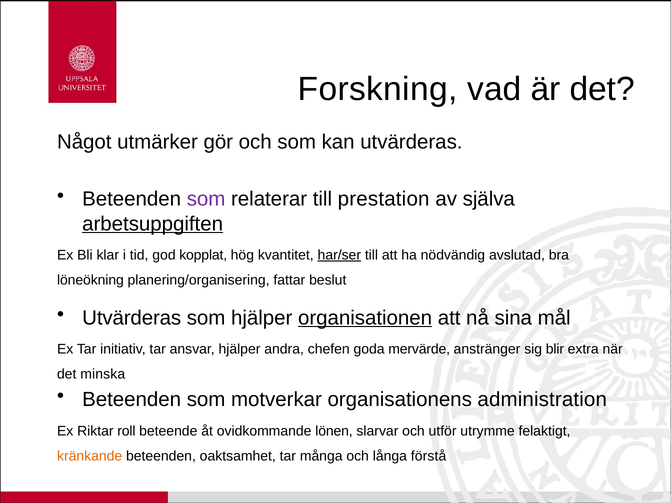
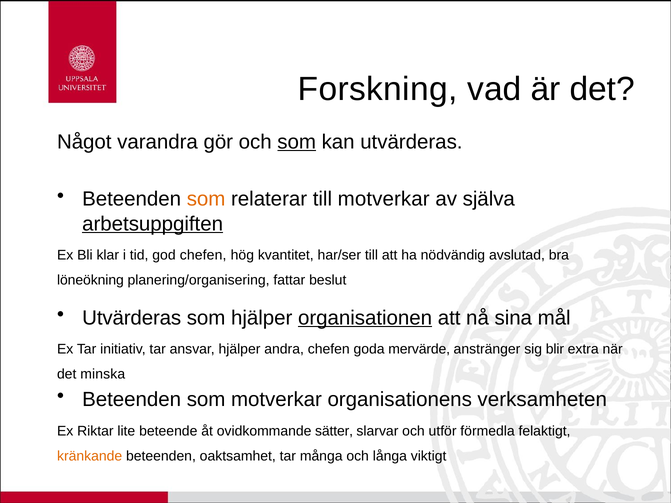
utmärker: utmärker -> varandra
som at (297, 142) underline: none -> present
som at (206, 199) colour: purple -> orange
till prestation: prestation -> motverkar
god kopplat: kopplat -> chefen
har/ser underline: present -> none
administration: administration -> verksamheten
roll: roll -> lite
lönen: lönen -> sätter
utrymme: utrymme -> förmedla
förstå: förstå -> viktigt
